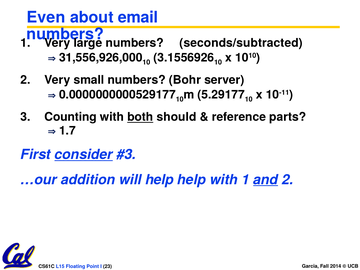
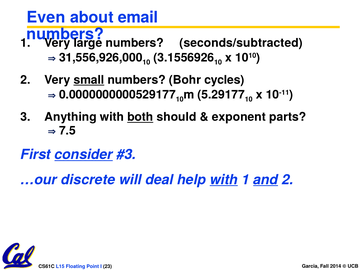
small underline: none -> present
server: server -> cycles
Counting: Counting -> Anything
reference: reference -> exponent
1.7: 1.7 -> 7.5
addition: addition -> discrete
will help: help -> deal
with at (224, 180) underline: none -> present
